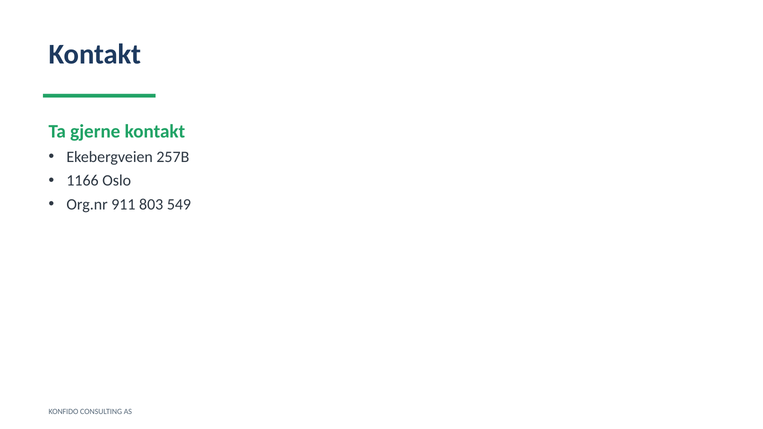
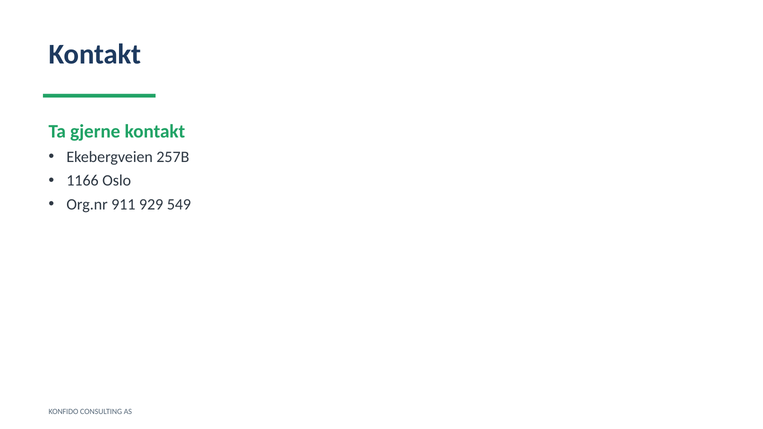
803: 803 -> 929
